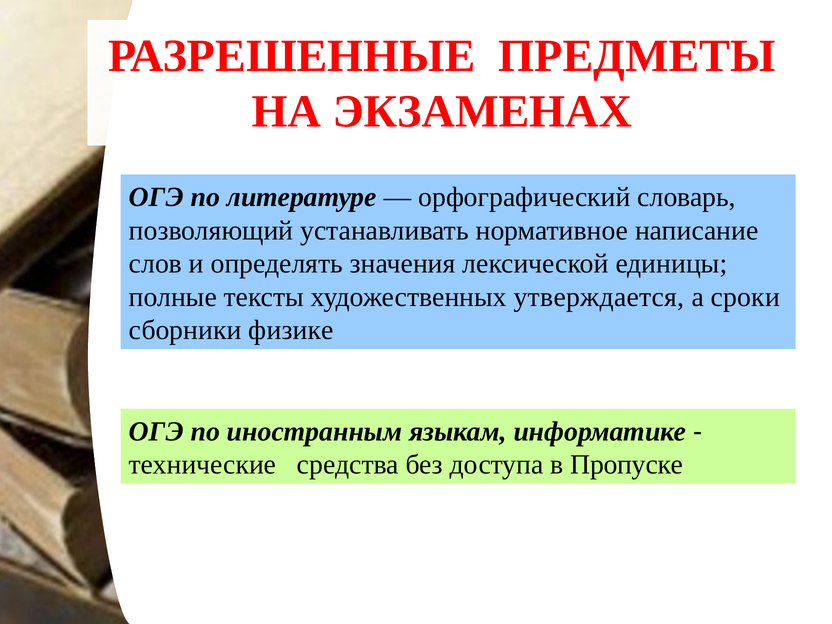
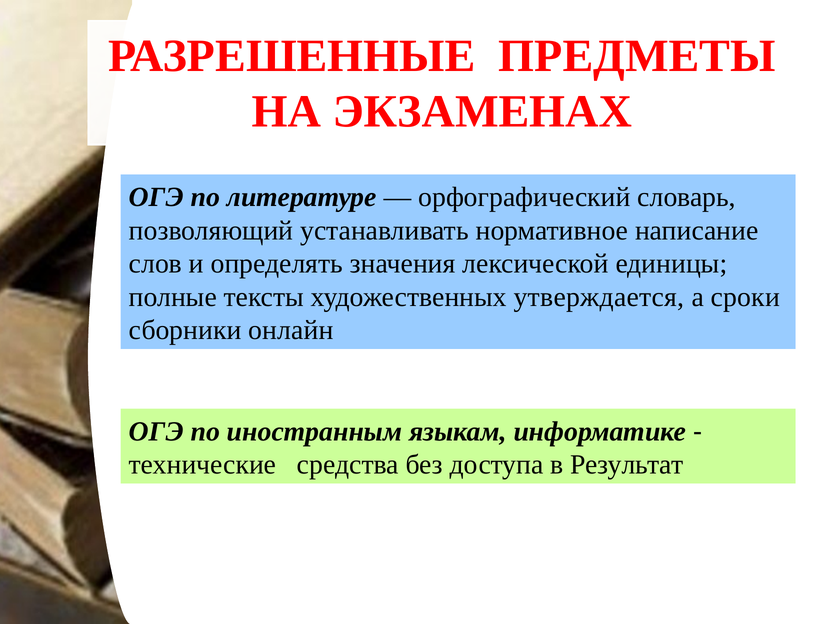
физике: физике -> онлайн
Пропуске: Пропуске -> Результат
